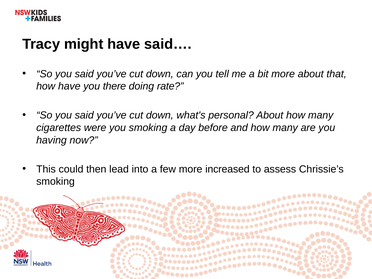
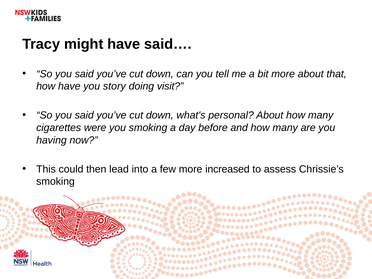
there: there -> story
rate: rate -> visit
